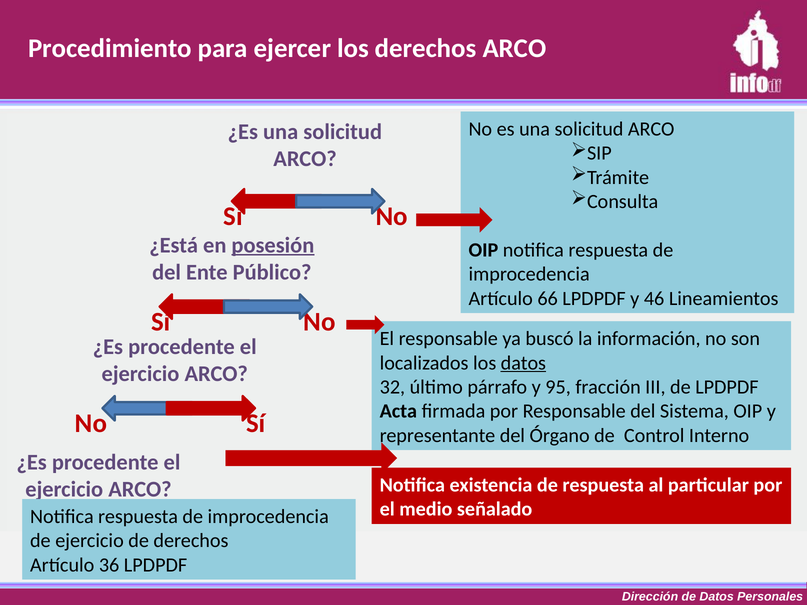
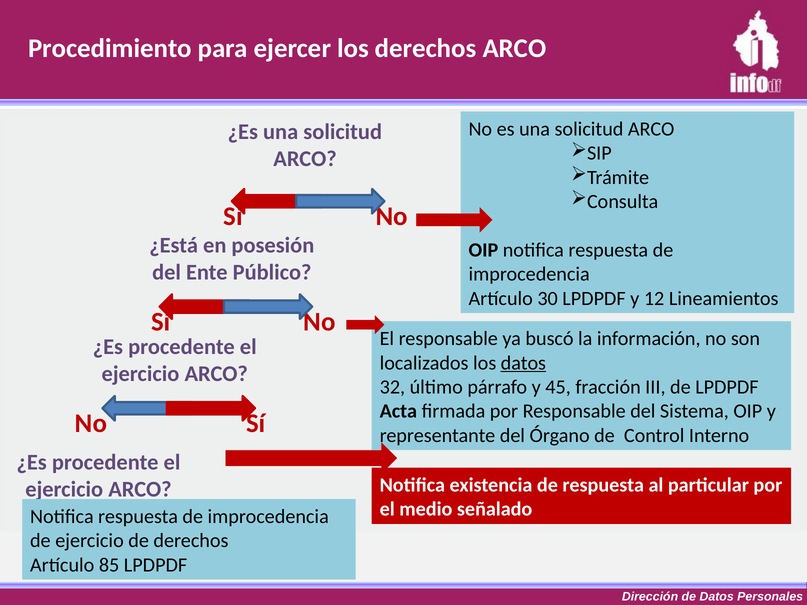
posesión underline: present -> none
66: 66 -> 30
46: 46 -> 12
95: 95 -> 45
36: 36 -> 85
